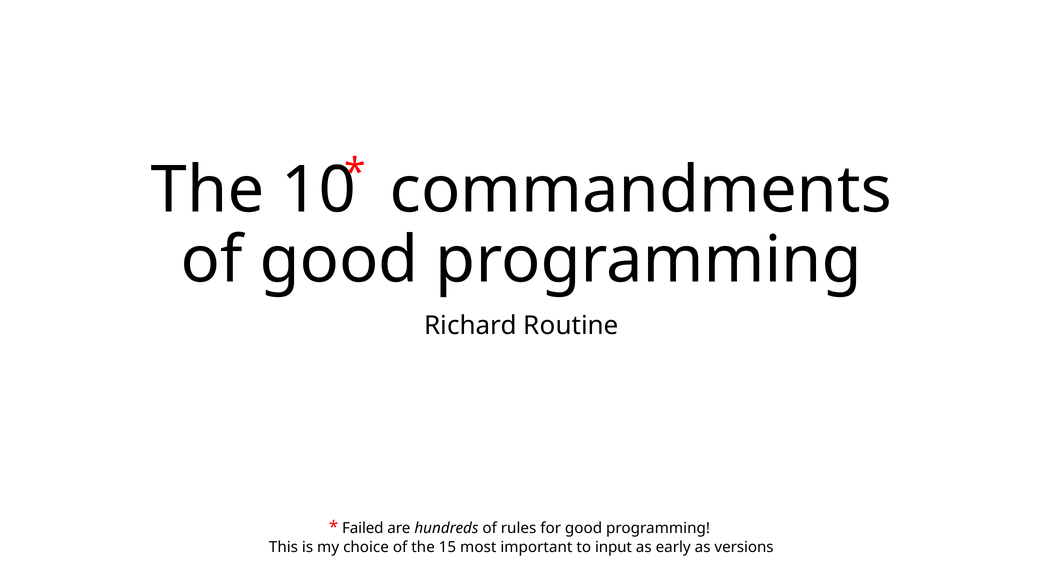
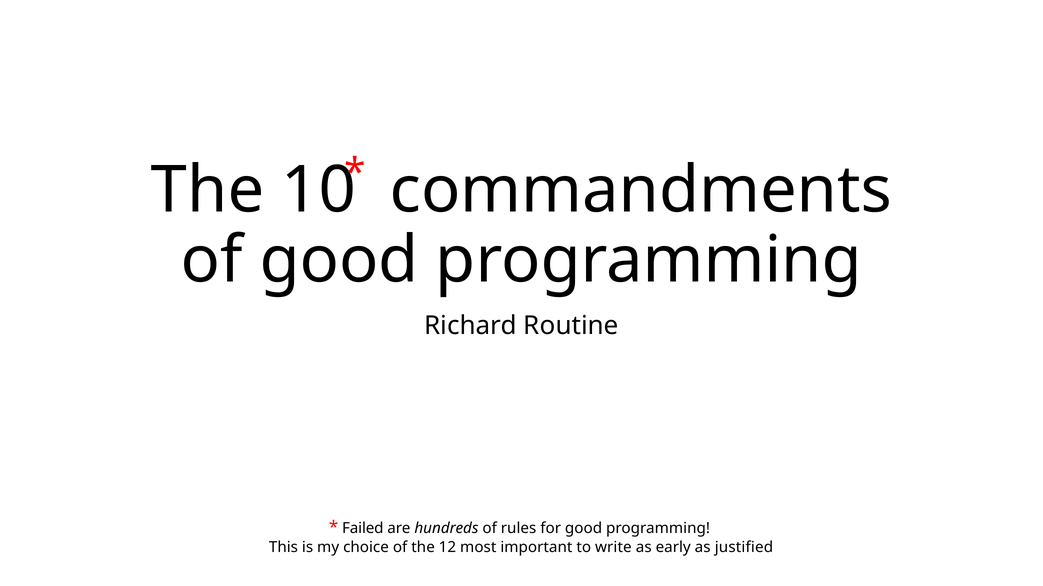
15: 15 -> 12
input: input -> write
versions: versions -> justified
